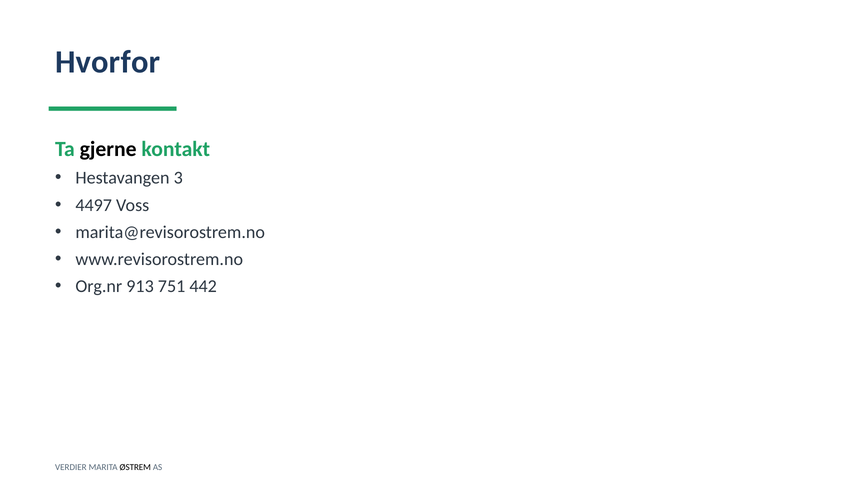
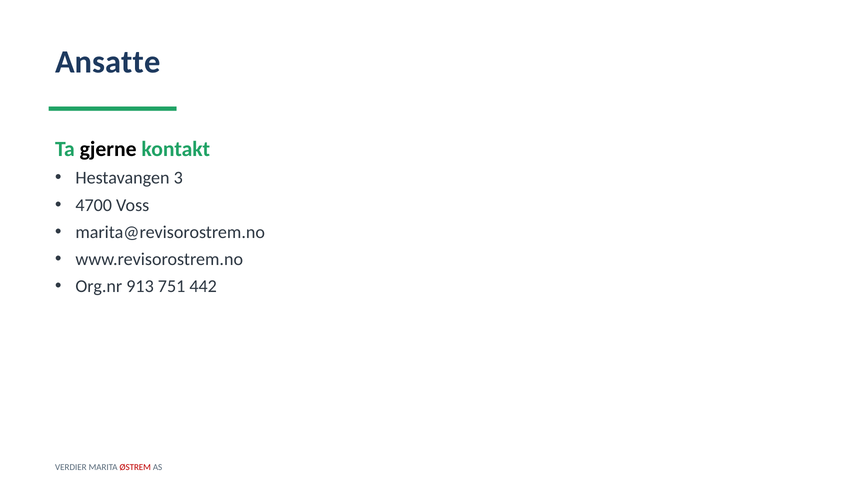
Hvorfor: Hvorfor -> Ansatte
4497: 4497 -> 4700
ØSTREM colour: black -> red
